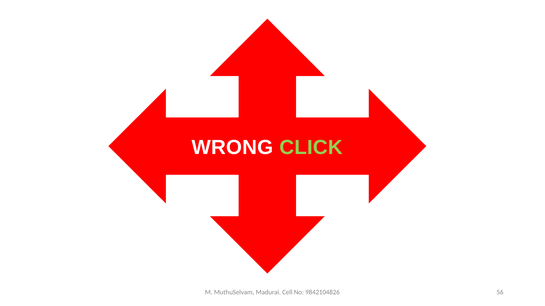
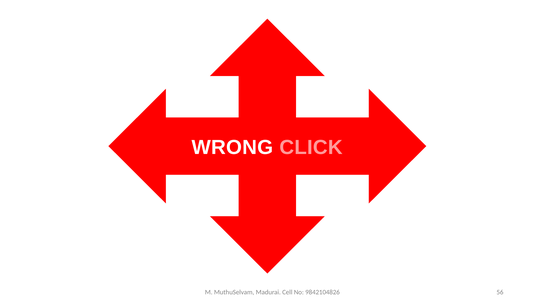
CLICK colour: light green -> pink
